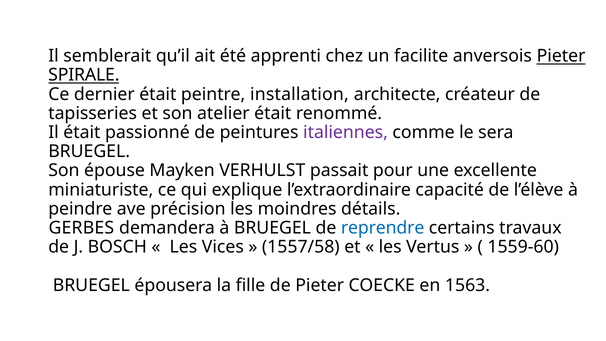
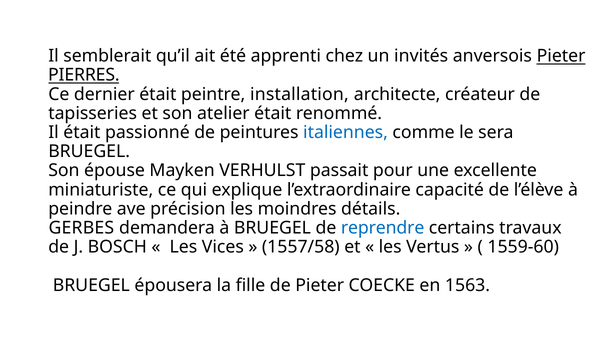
facilite: facilite -> invités
SPIRALE: SPIRALE -> PIERRES
italiennes colour: purple -> blue
